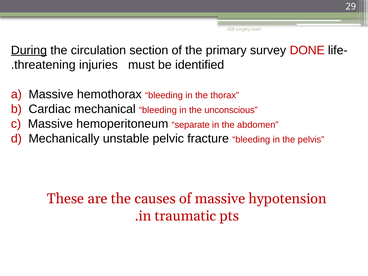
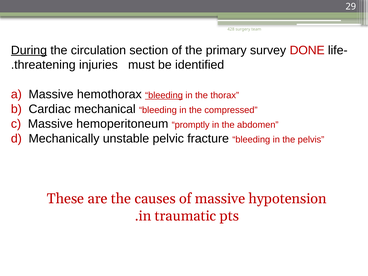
bleeding at (164, 95) underline: none -> present
unconscious: unconscious -> compressed
separate: separate -> promptly
